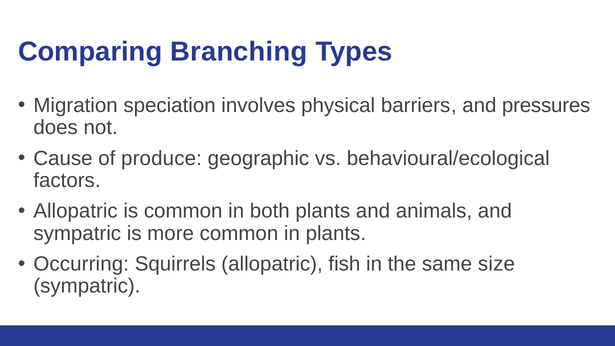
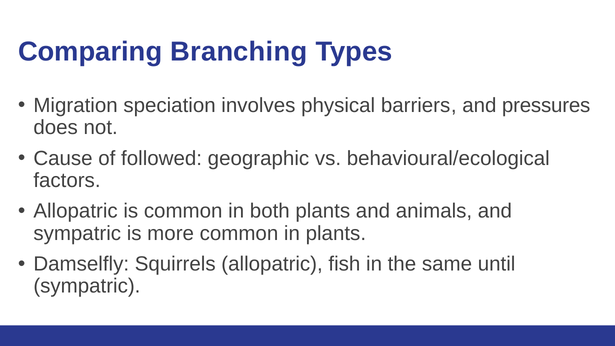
produce: produce -> followed
Occurring: Occurring -> Damselfly
size: size -> until
